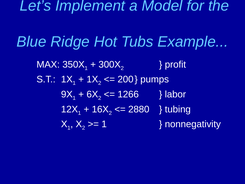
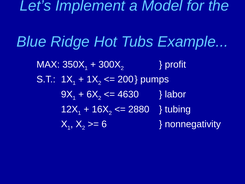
1266: 1266 -> 4630
1 at (104, 124): 1 -> 6
